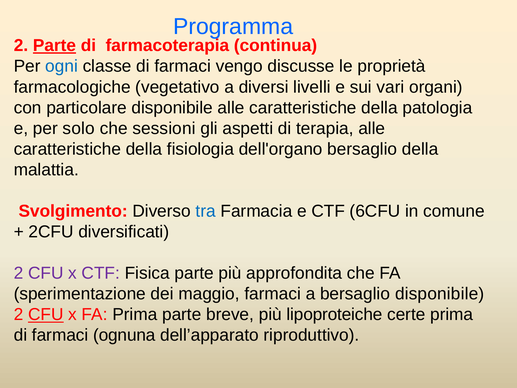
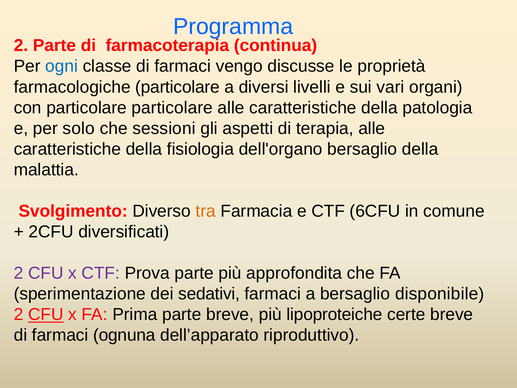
Parte at (54, 46) underline: present -> none
farmacologiche vegetativo: vegetativo -> particolare
particolare disponibile: disponibile -> particolare
tra colour: blue -> orange
Fisica: Fisica -> Prova
maggio: maggio -> sedativi
certe prima: prima -> breve
